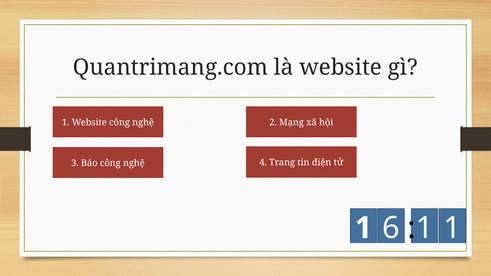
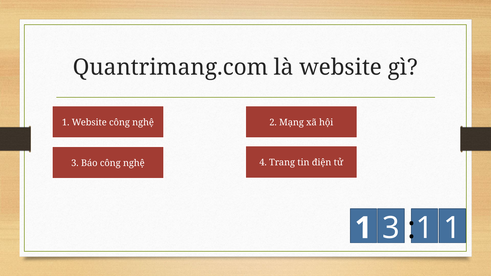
1 6: 6 -> 3
